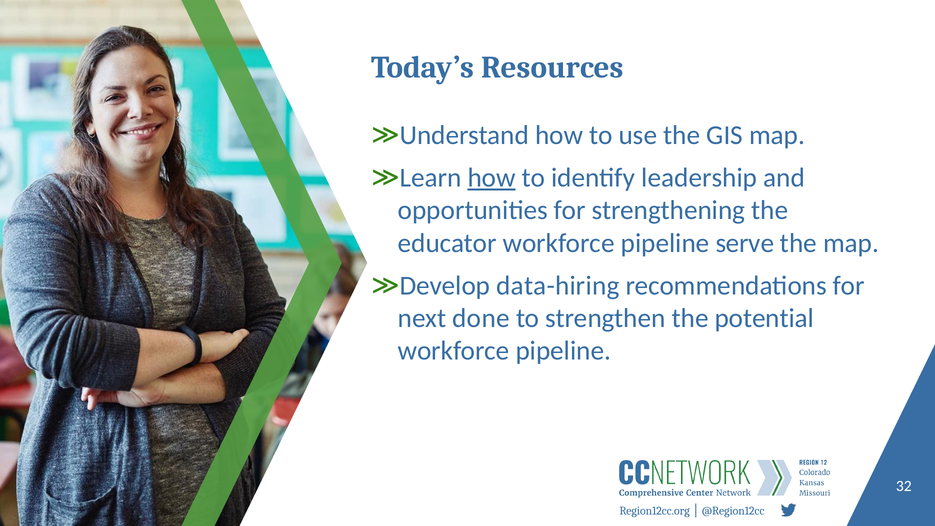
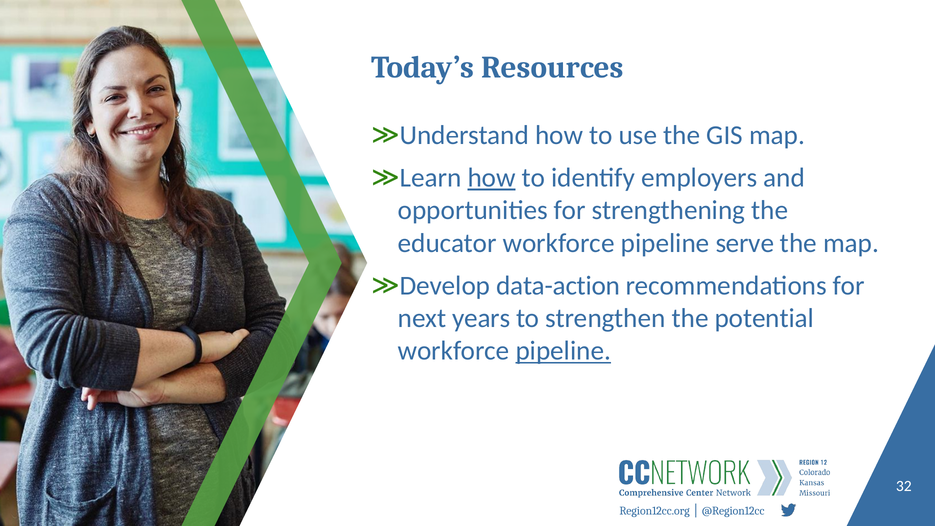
leadership: leadership -> employers
data-hiring: data-hiring -> data-action
done: done -> years
pipeline at (563, 351) underline: none -> present
